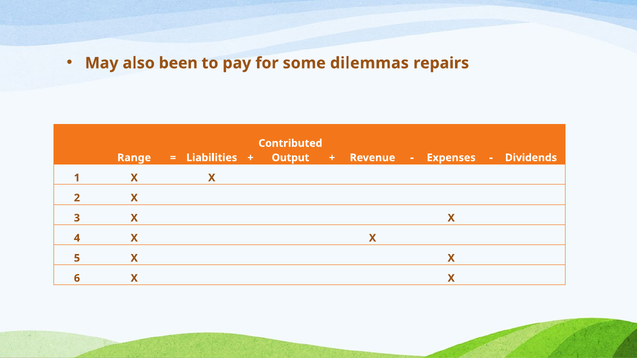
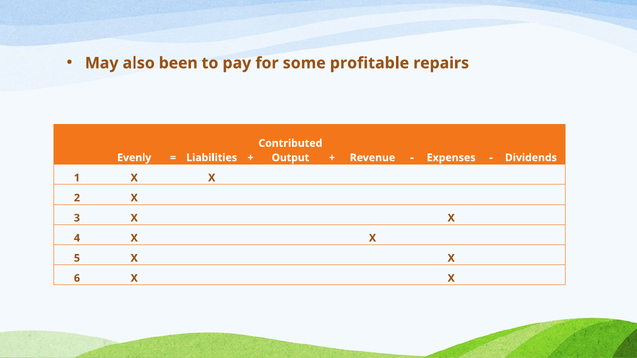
dilemmas: dilemmas -> profitable
Range: Range -> Evenly
